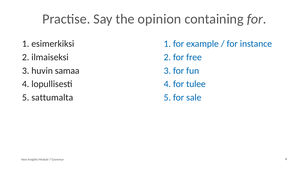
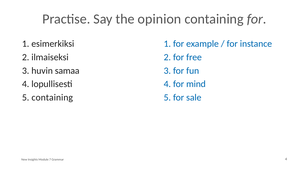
tulee: tulee -> mind
5 sattumalta: sattumalta -> containing
